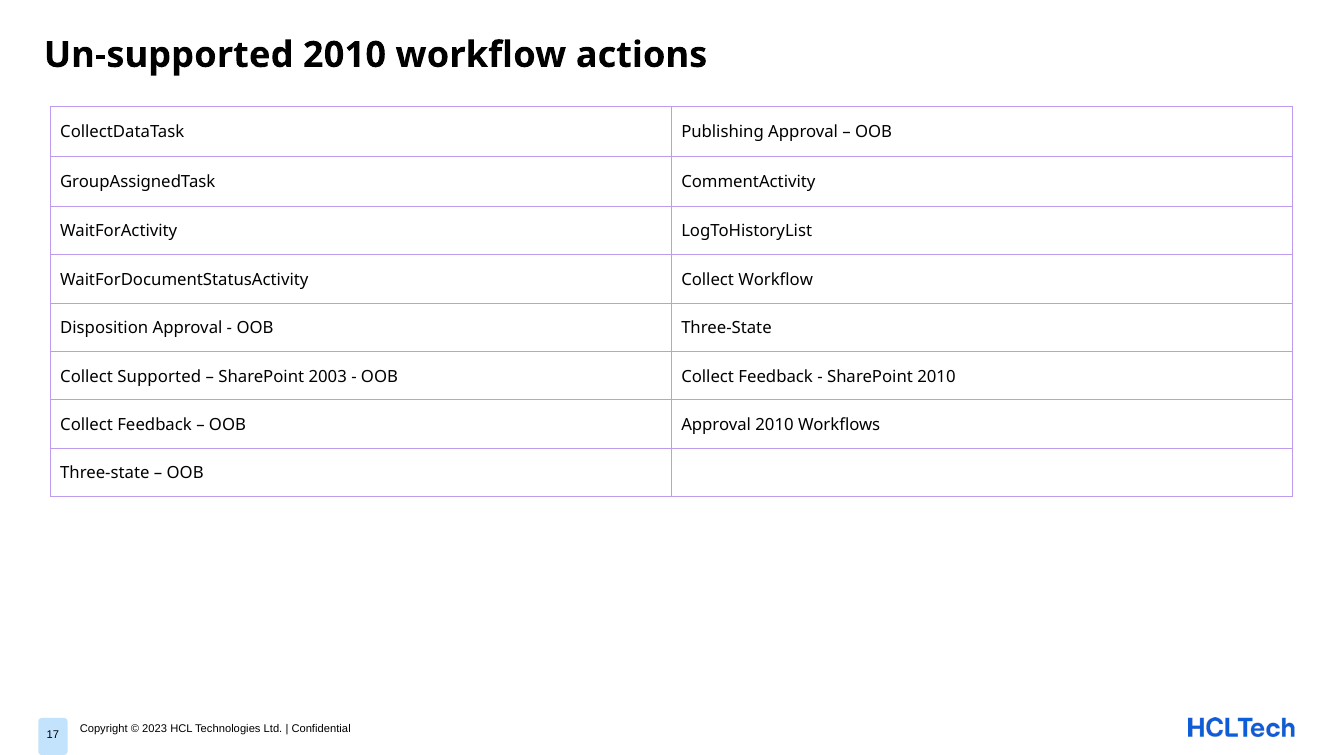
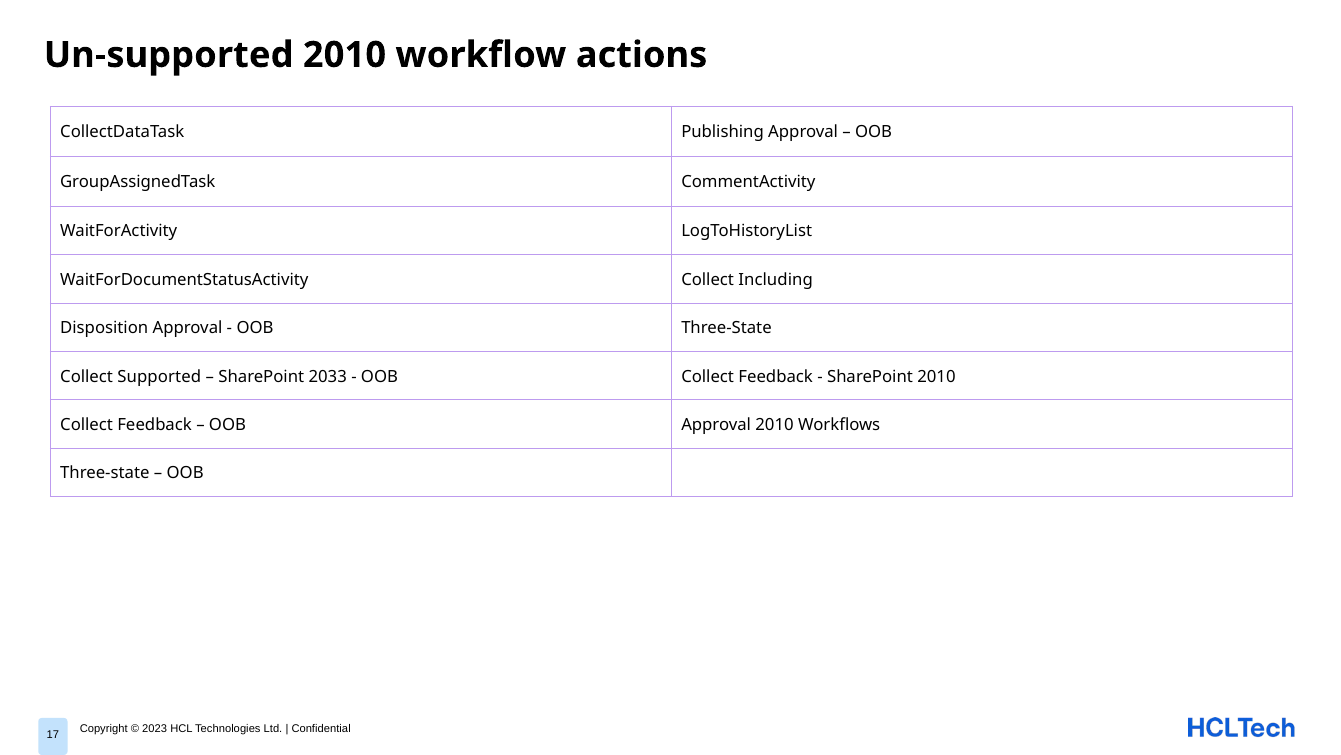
Collect Workflow: Workflow -> Including
2003: 2003 -> 2033
